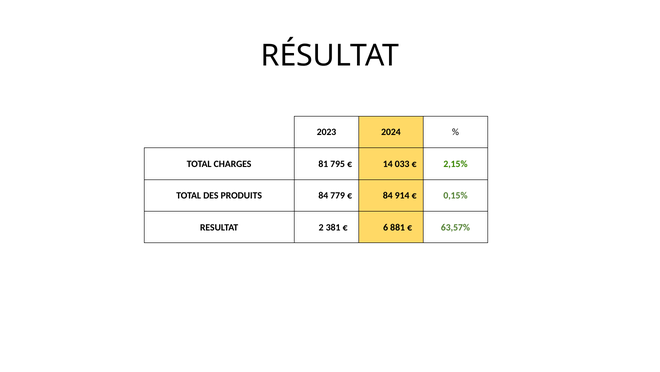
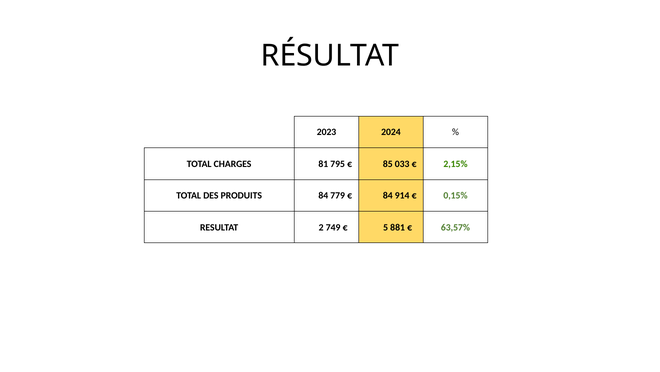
14: 14 -> 85
381: 381 -> 749
6: 6 -> 5
